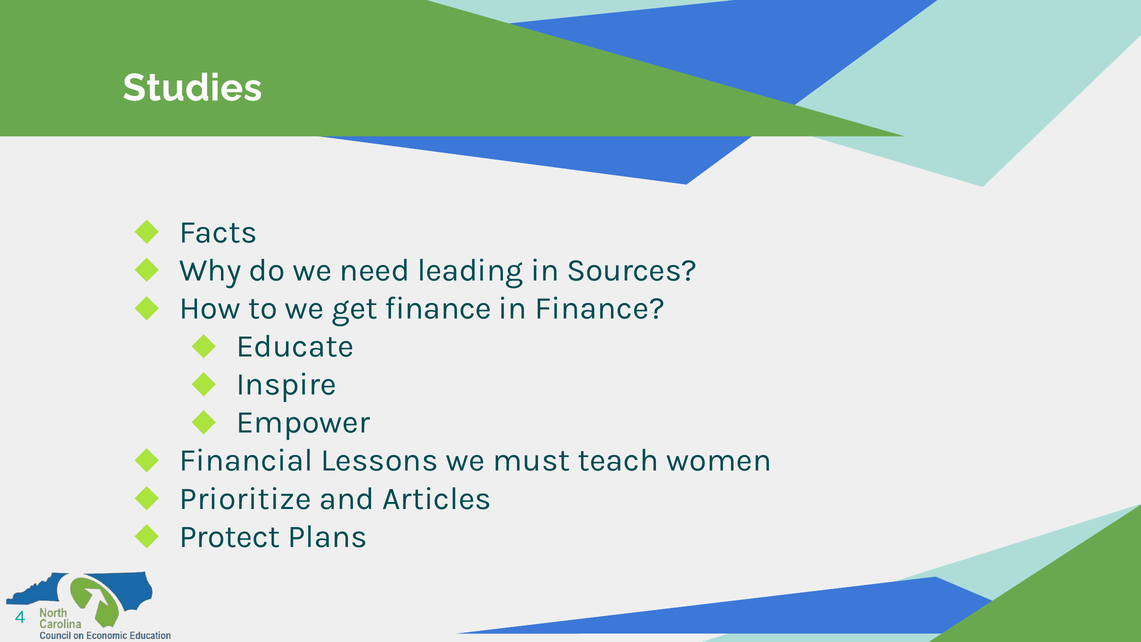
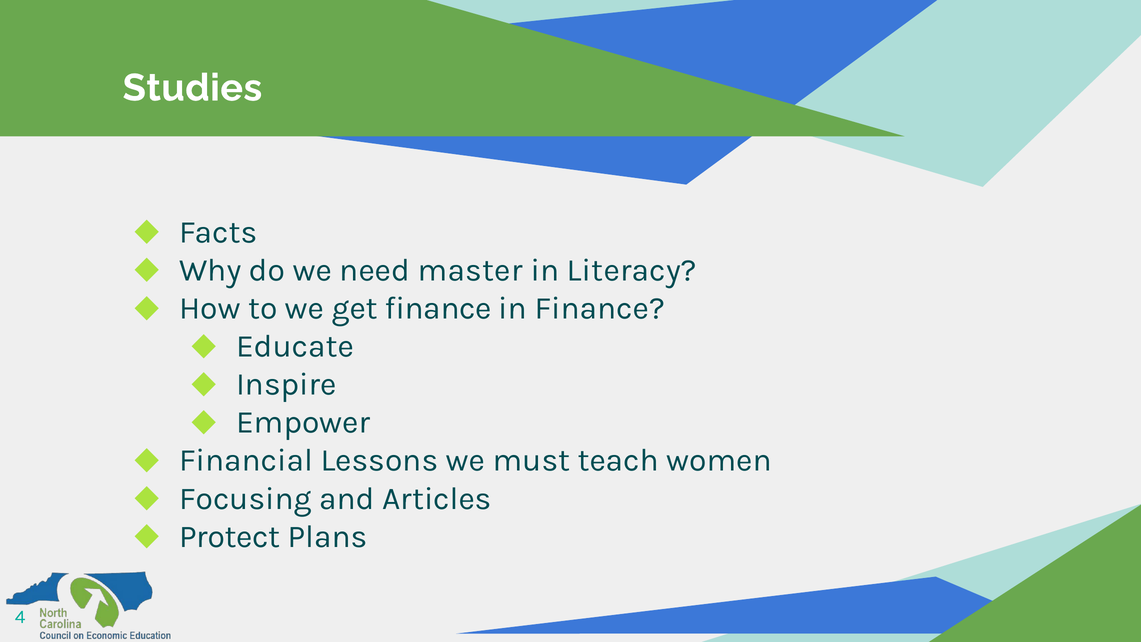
leading: leading -> master
Sources: Sources -> Literacy
Prioritize: Prioritize -> Focusing
